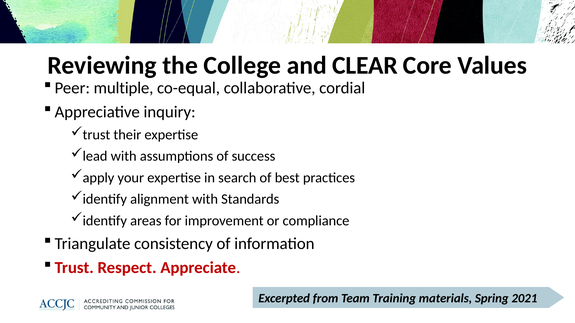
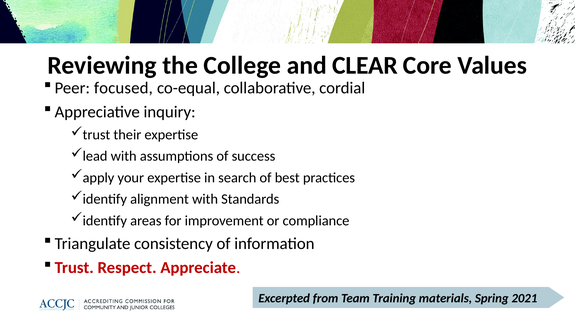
multiple: multiple -> focused
